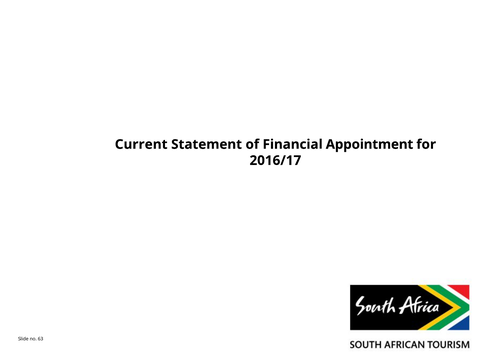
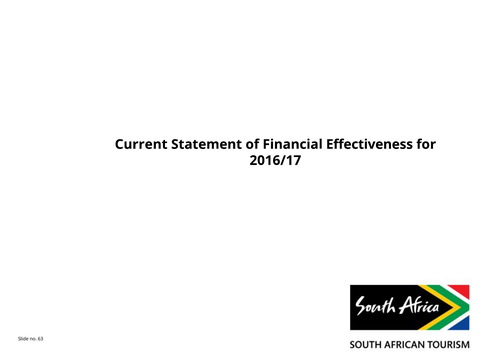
Appointment: Appointment -> Effectiveness
